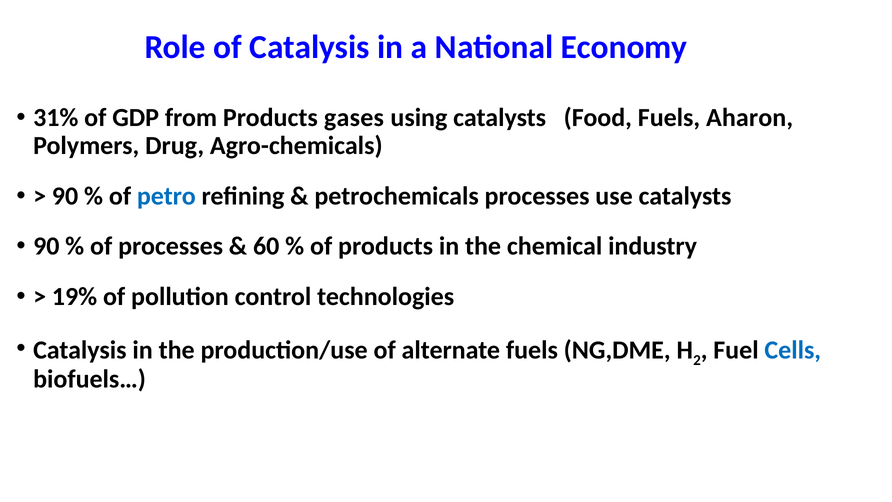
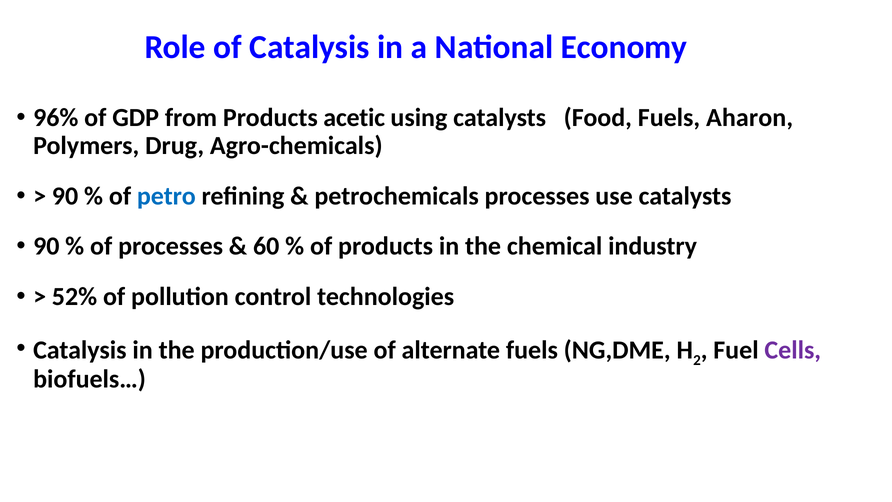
31%: 31% -> 96%
gases: gases -> acetic
19%: 19% -> 52%
Cells colour: blue -> purple
